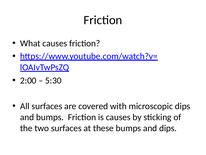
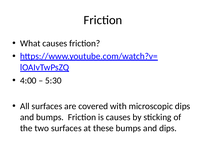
2:00: 2:00 -> 4:00
